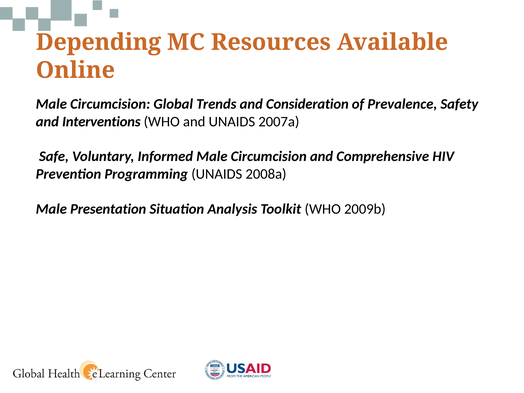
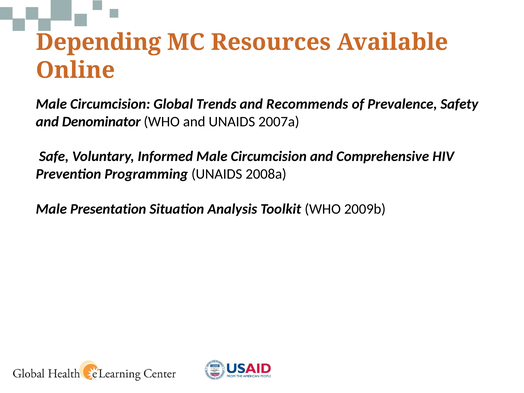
Consideration: Consideration -> Recommends
Interventions: Interventions -> Denominator
